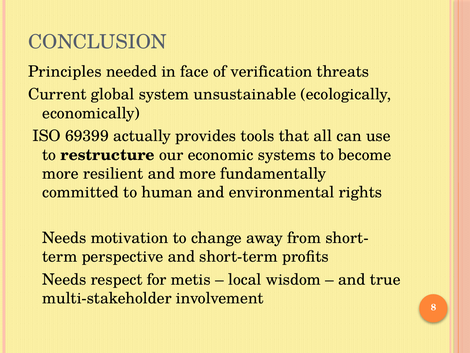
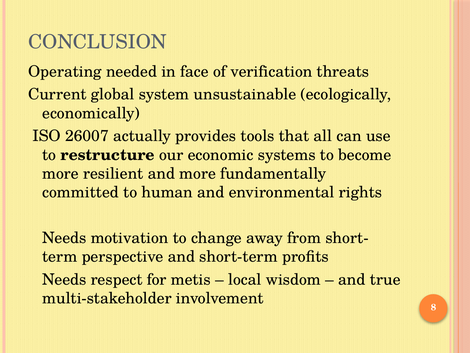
Principles: Principles -> Operating
69399: 69399 -> 26007
